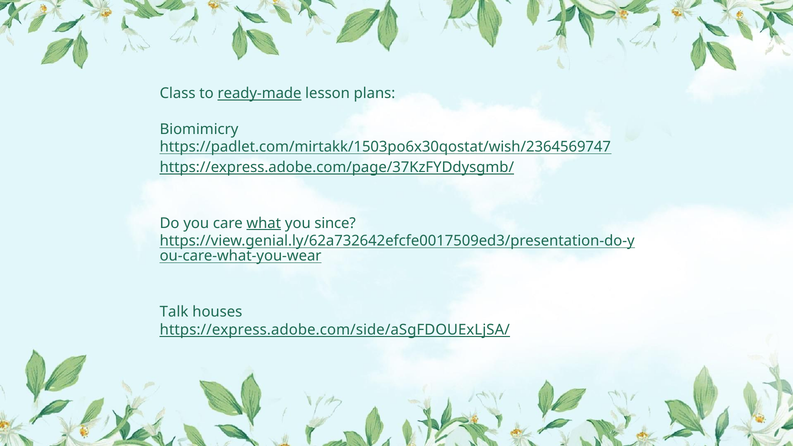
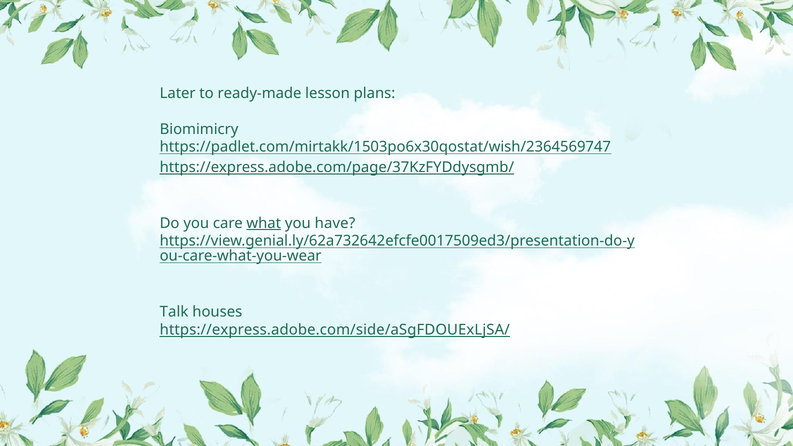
Class: Class -> Later
ready-made underline: present -> none
since: since -> have
